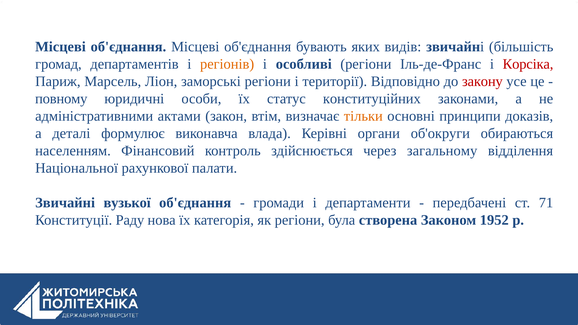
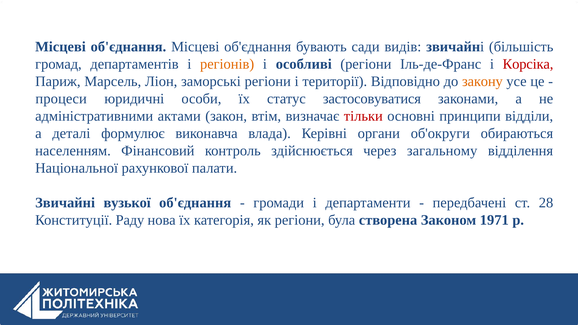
яких: яких -> сади
закону colour: red -> orange
повному: повному -> процеси
конституційних: конституційних -> застосовуватися
тільки colour: orange -> red
доказів: доказів -> відділи
71: 71 -> 28
1952: 1952 -> 1971
